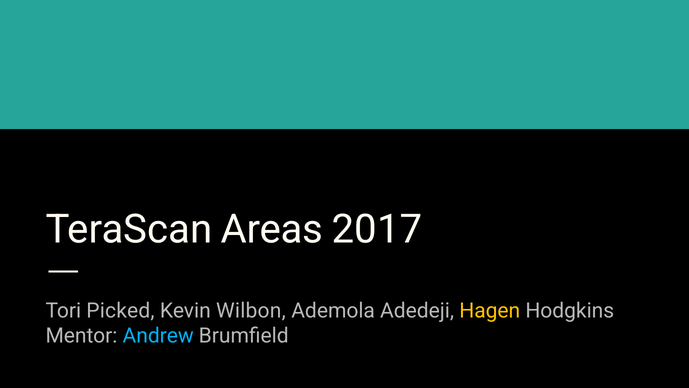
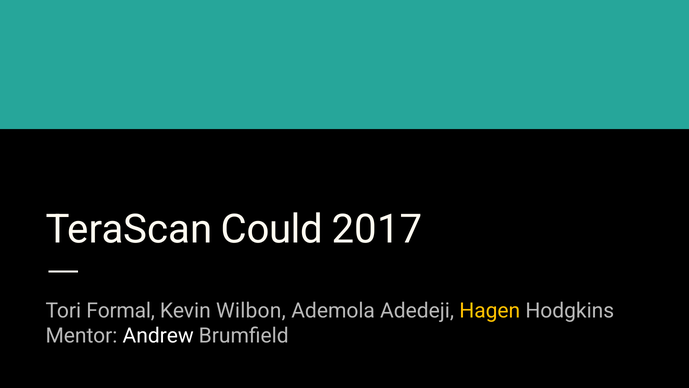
Areas: Areas -> Could
Picked: Picked -> Formal
Andrew colour: light blue -> white
